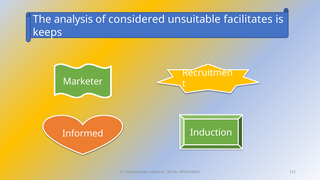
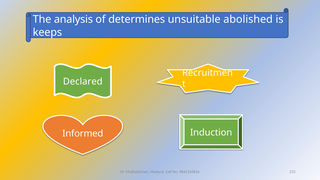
considered: considered -> determines
facilitates: facilitates -> abolished
Marketer: Marketer -> Declared
